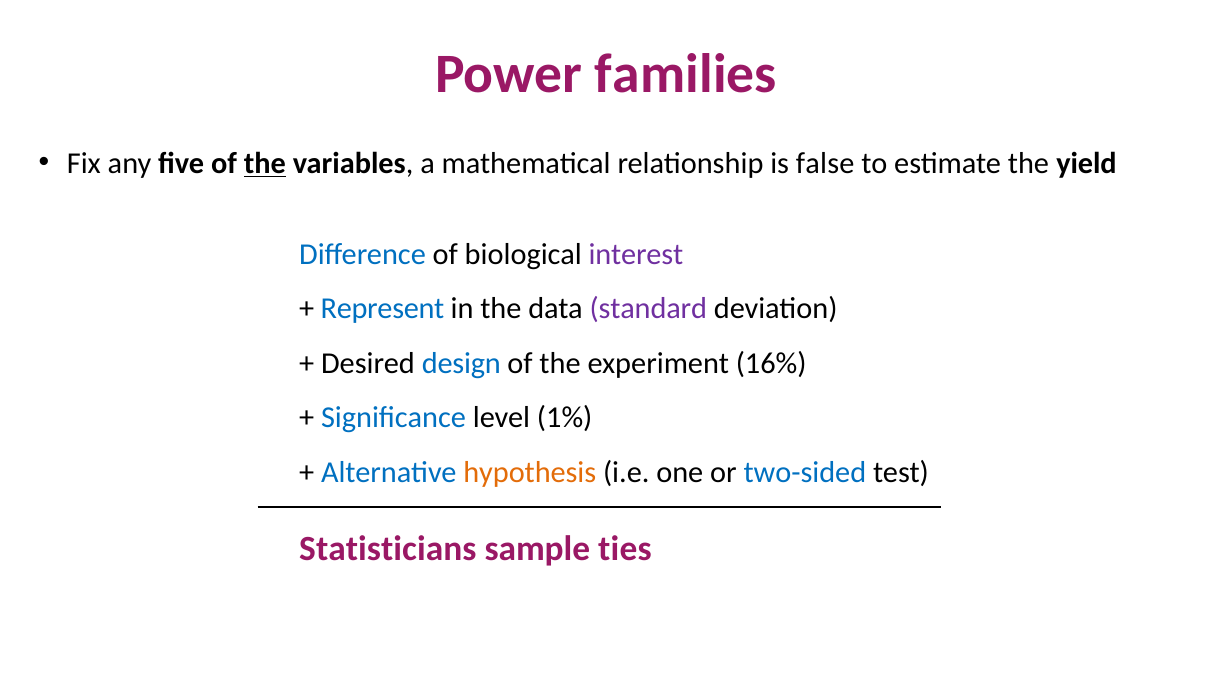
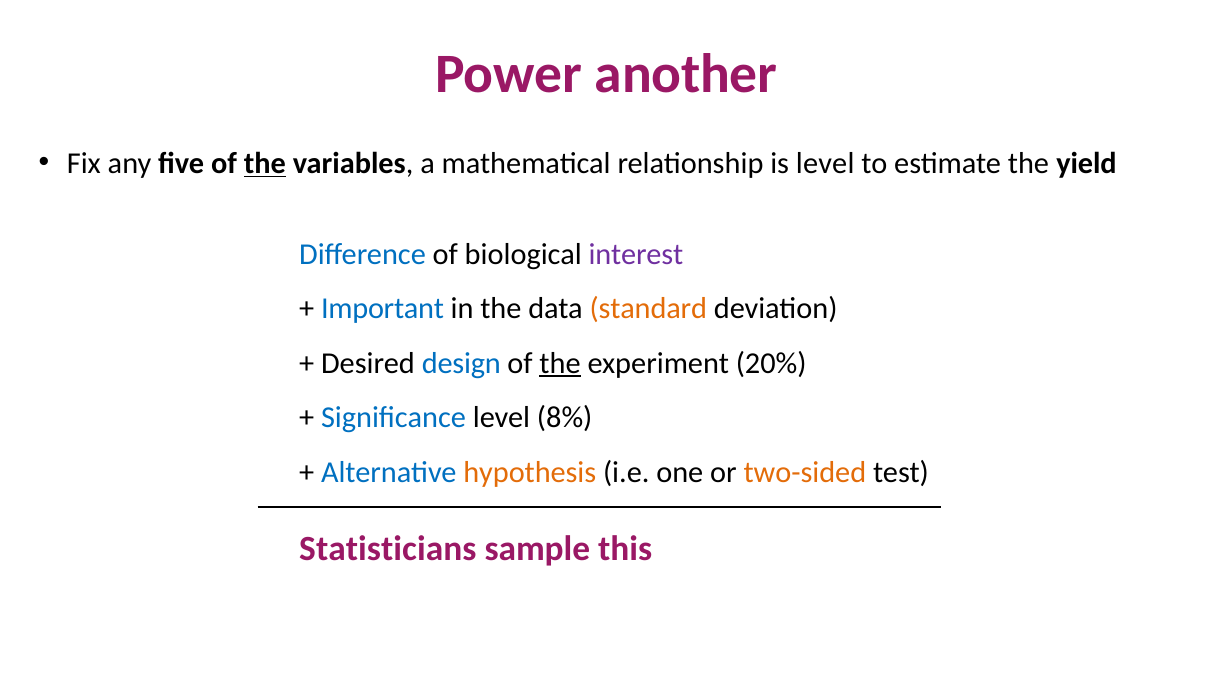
families: families -> another
is false: false -> level
Represent: Represent -> Important
standard colour: purple -> orange
the at (560, 364) underline: none -> present
16%: 16% -> 20%
1%: 1% -> 8%
two-sided colour: blue -> orange
ties: ties -> this
